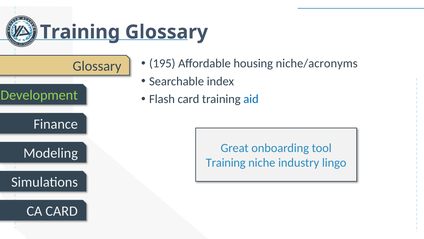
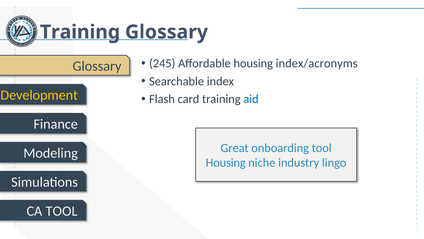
195: 195 -> 245
niche/acronyms: niche/acronyms -> index/acronyms
Development colour: light green -> yellow
Training at (226, 163): Training -> Housing
CA CARD: CARD -> TOOL
